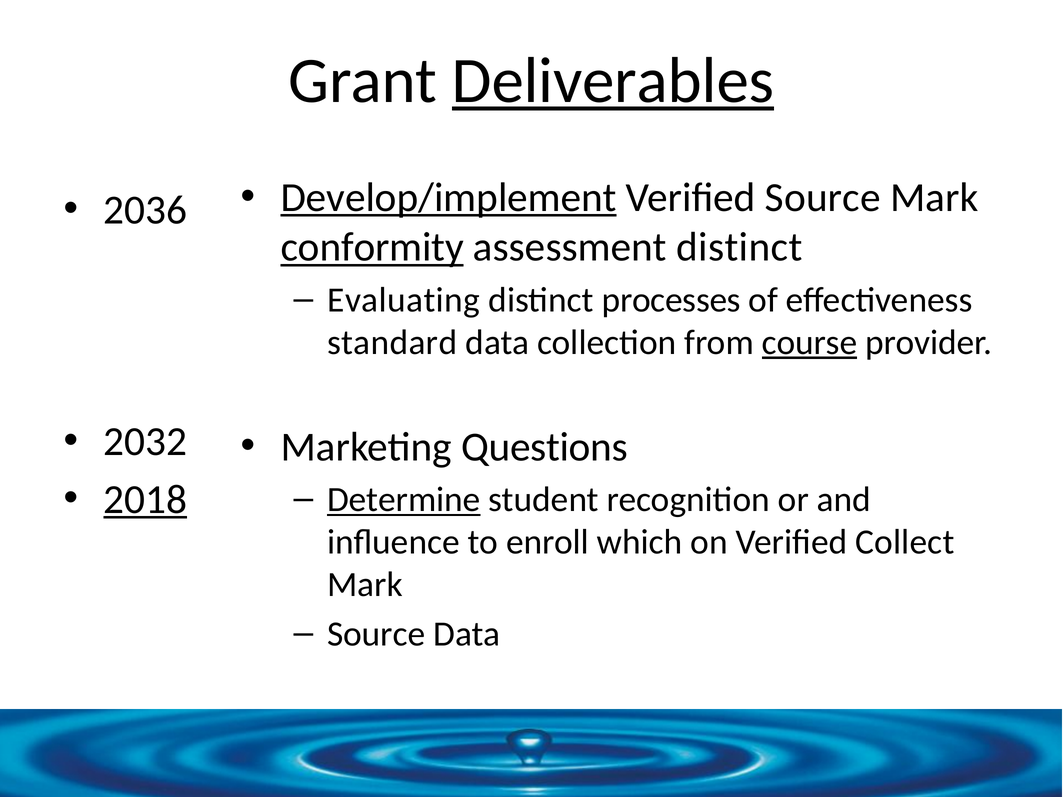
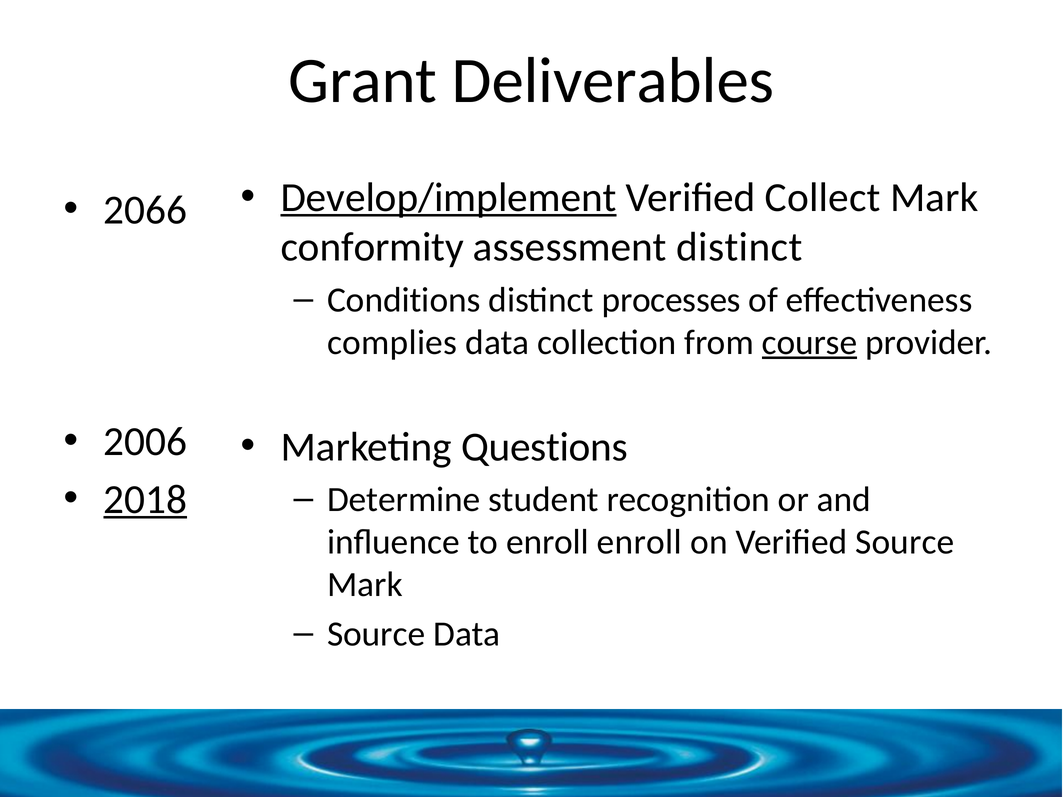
Deliverables underline: present -> none
Verified Source: Source -> Collect
2036: 2036 -> 2066
conformity underline: present -> none
Evaluating: Evaluating -> Conditions
standard: standard -> complies
2032: 2032 -> 2006
Determine underline: present -> none
enroll which: which -> enroll
Verified Collect: Collect -> Source
